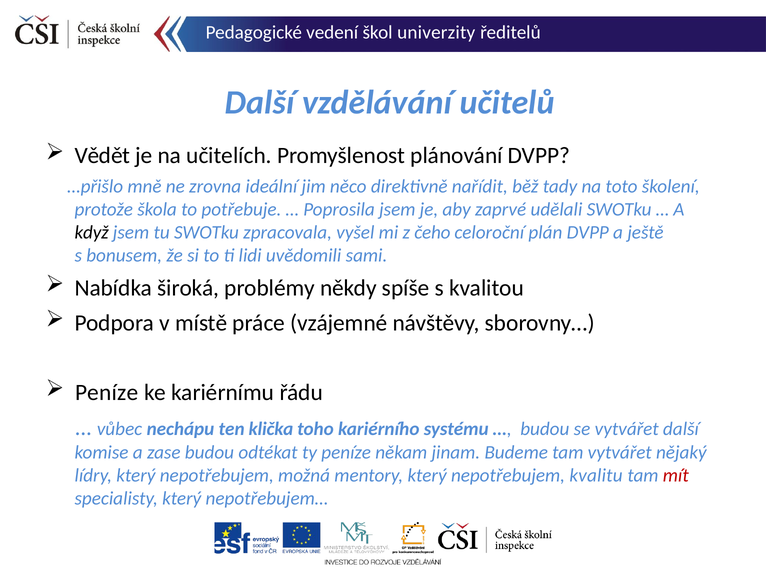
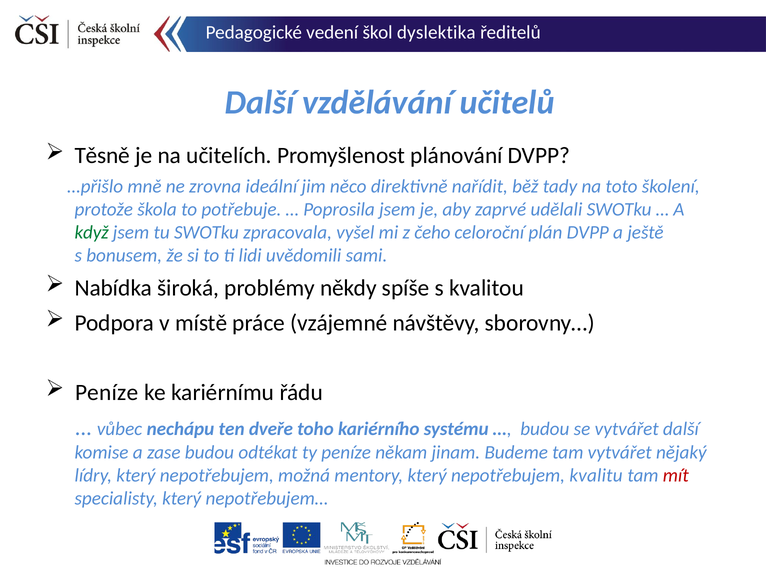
univerzity: univerzity -> dyslektika
Vědět: Vědět -> Těsně
když colour: black -> green
klička: klička -> dveře
